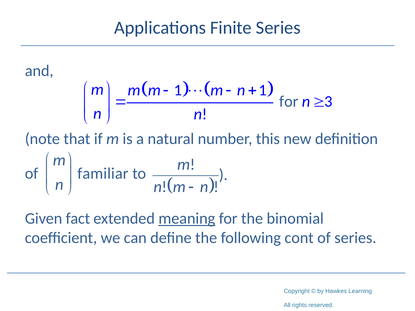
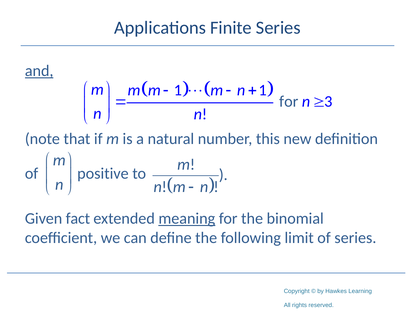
and underline: none -> present
familiar: familiar -> positive
cont: cont -> limit
